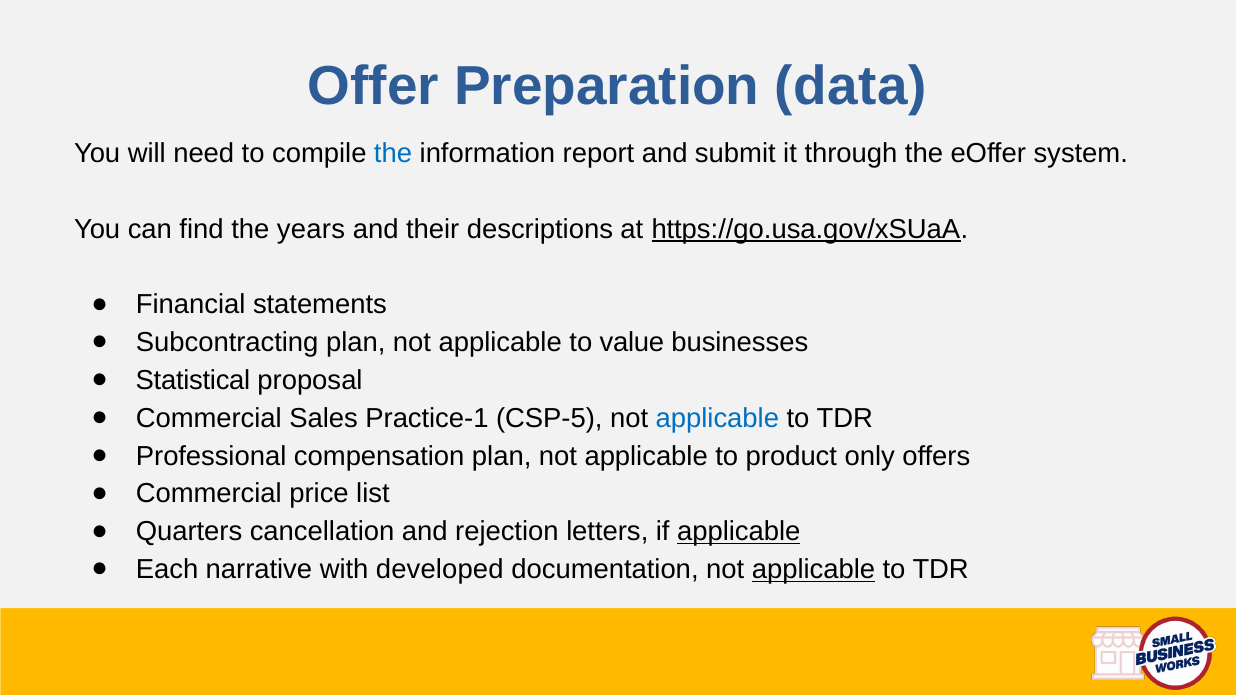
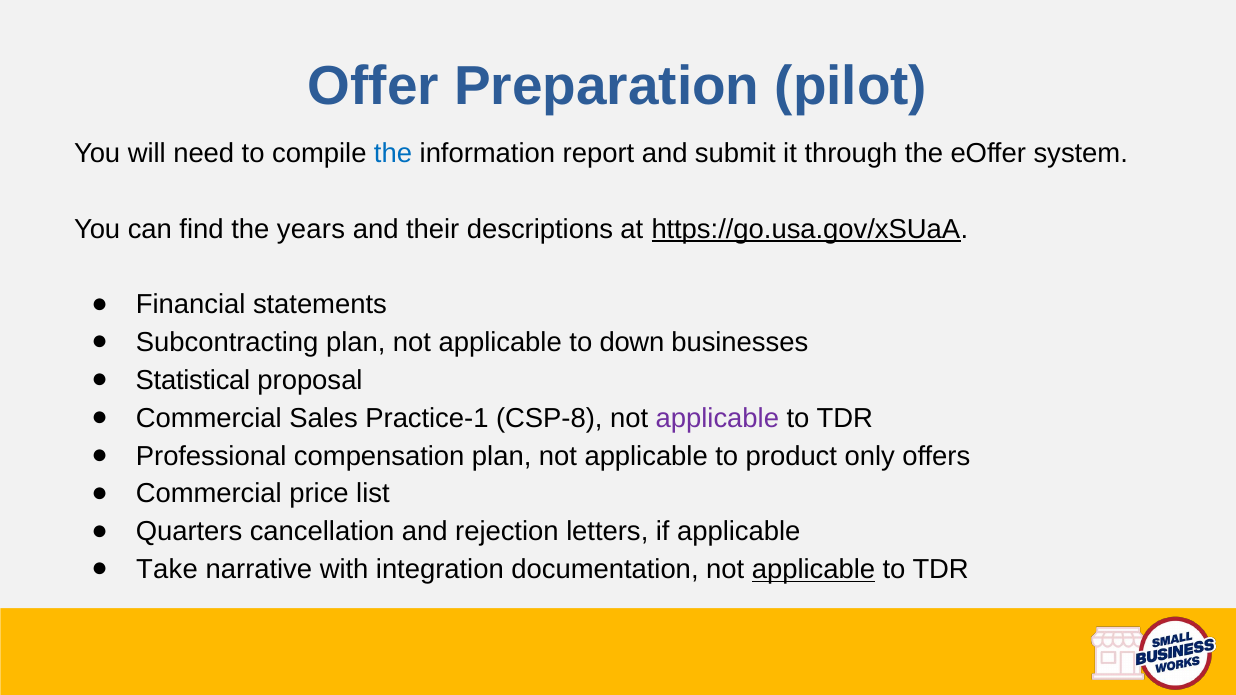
data: data -> pilot
value: value -> down
CSP-5: CSP-5 -> CSP-8
applicable at (717, 418) colour: blue -> purple
applicable at (739, 532) underline: present -> none
Each: Each -> Take
developed: developed -> integration
